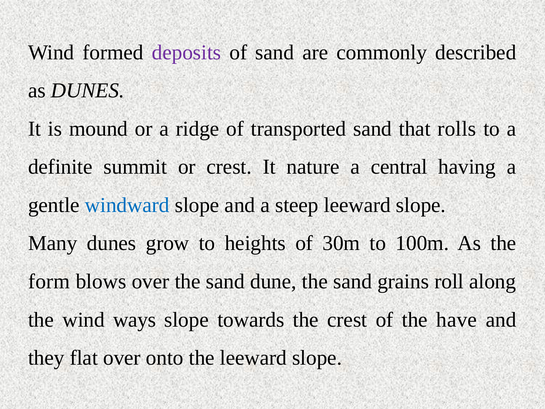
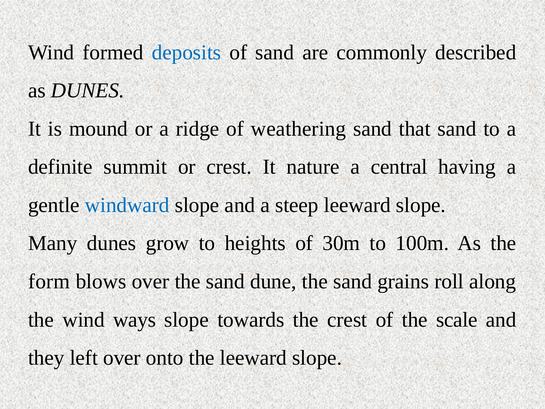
deposits colour: purple -> blue
transported: transported -> weathering
that rolls: rolls -> sand
have: have -> scale
flat: flat -> left
